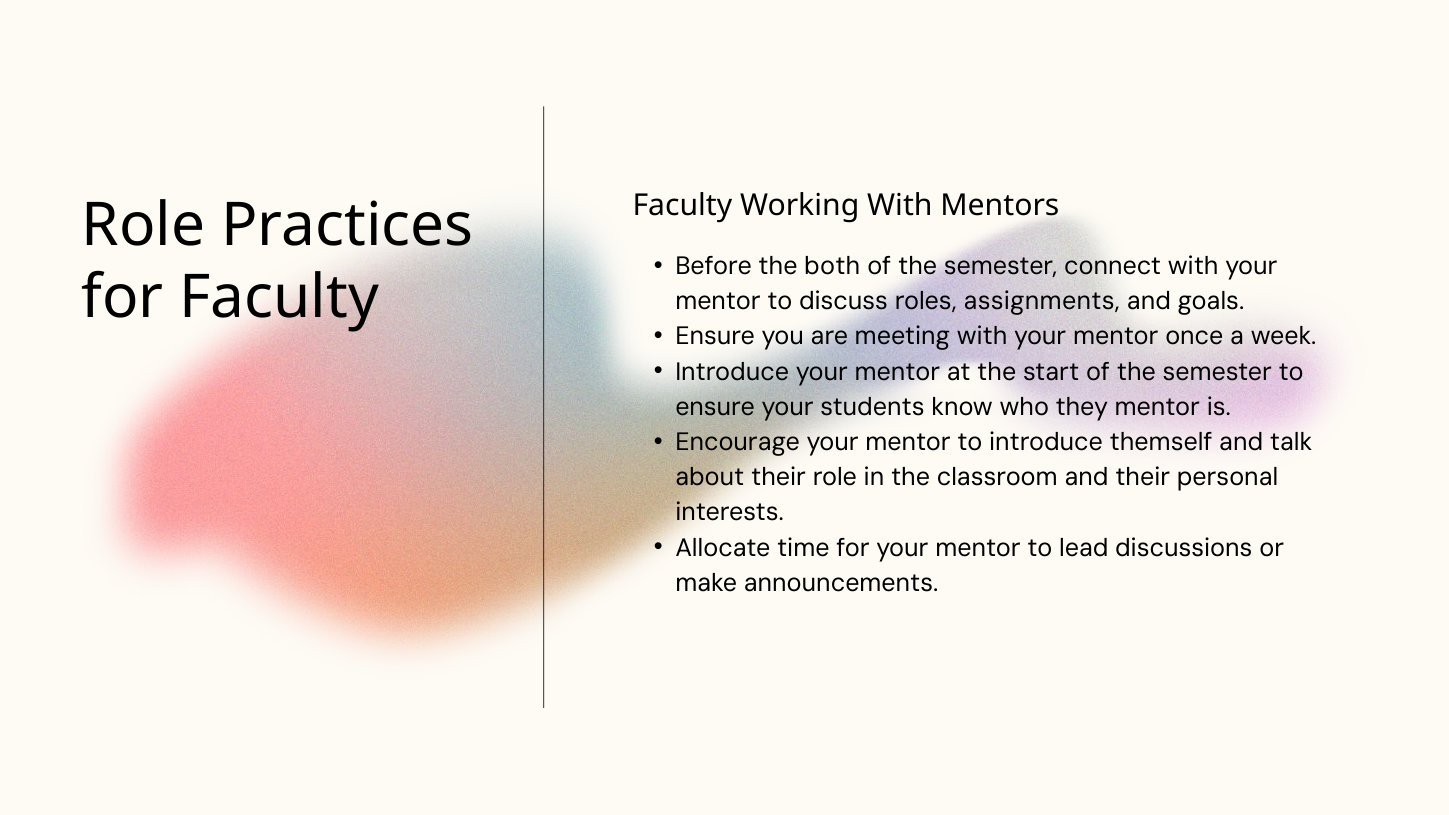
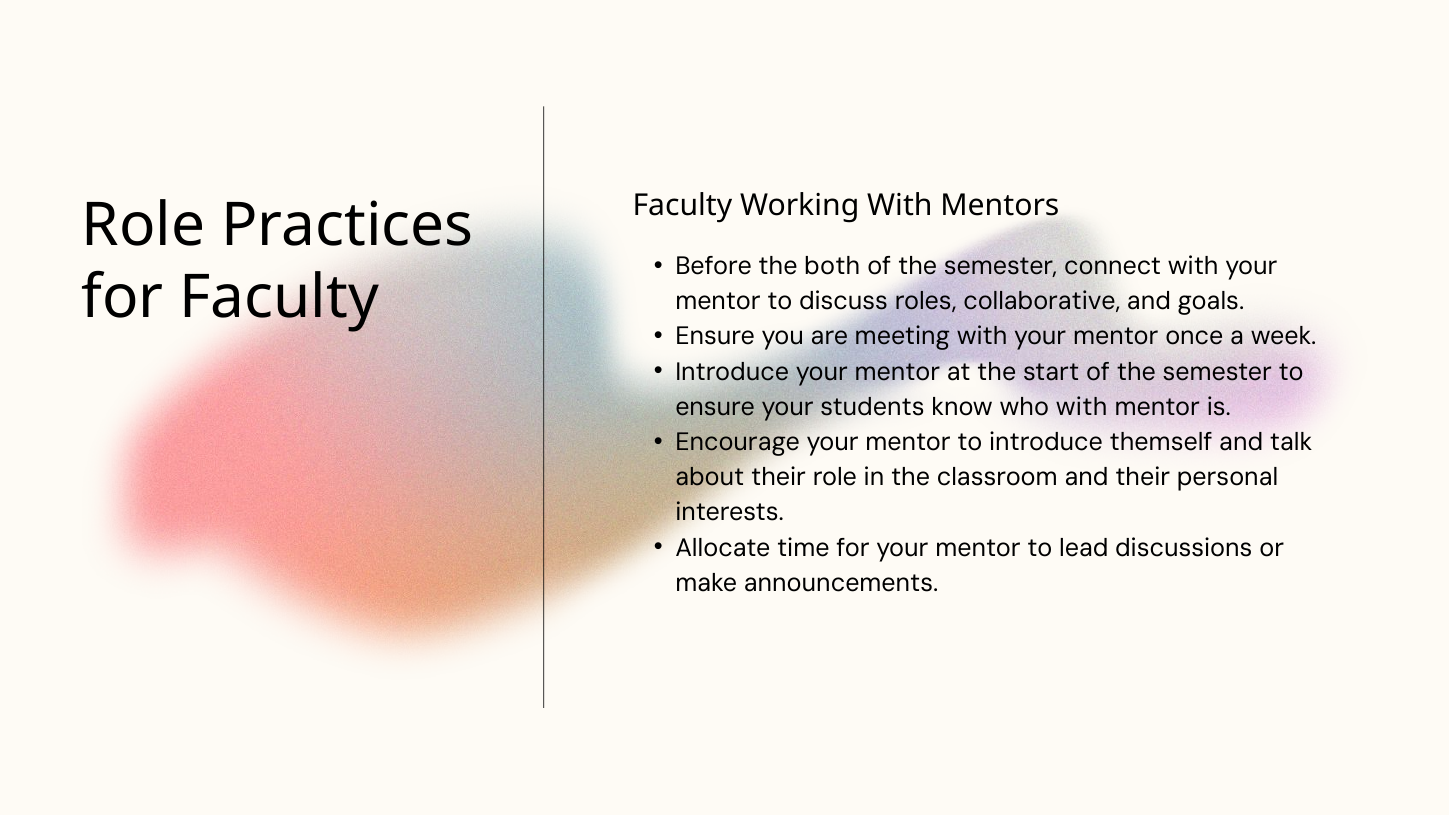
assignments: assignments -> collaborative
who they: they -> with
